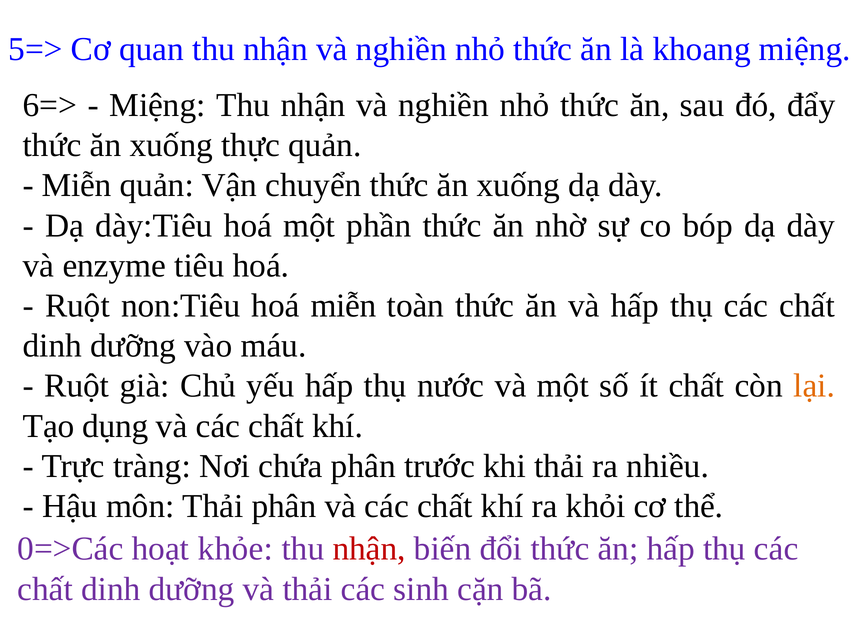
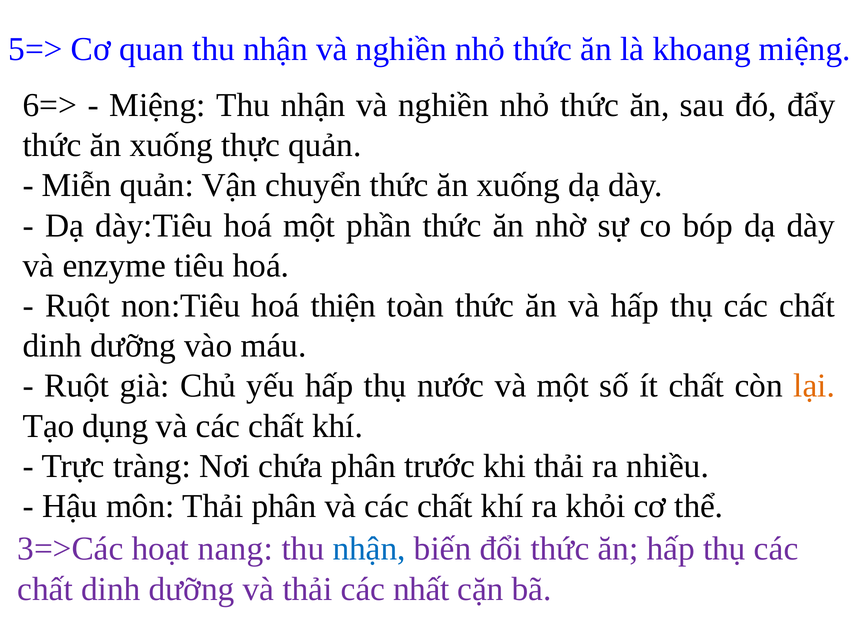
hoá miễn: miễn -> thiện
0=>Các: 0=>Các -> 3=>Các
khỏe: khỏe -> nang
nhận at (369, 549) colour: red -> blue
sinh: sinh -> nhất
